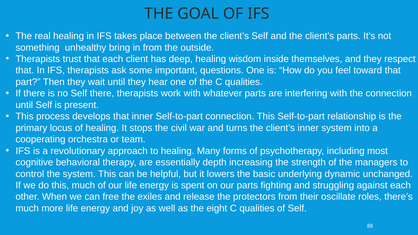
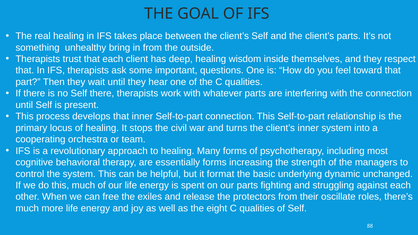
essentially depth: depth -> forms
lowers: lowers -> format
